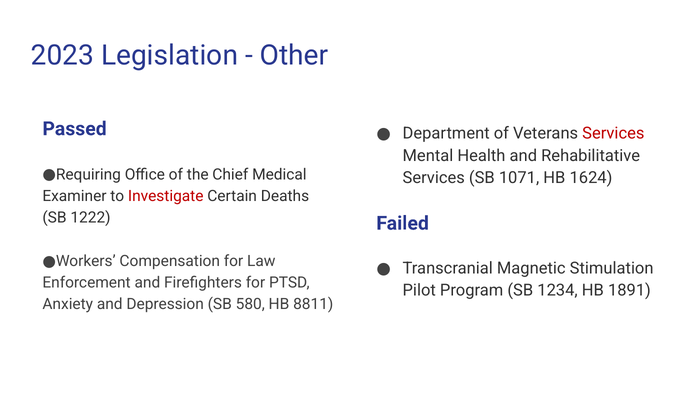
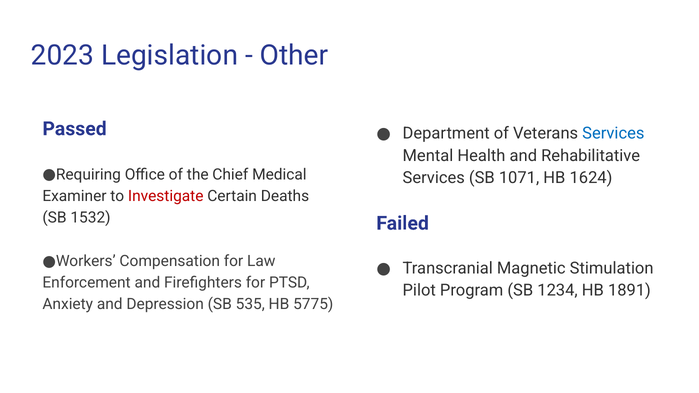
Services at (613, 133) colour: red -> blue
1222: 1222 -> 1532
580: 580 -> 535
8811: 8811 -> 5775
